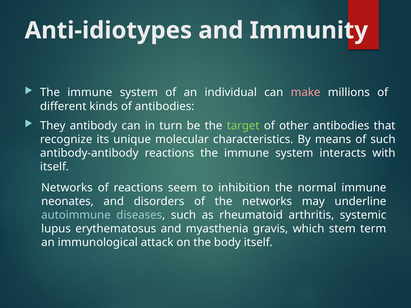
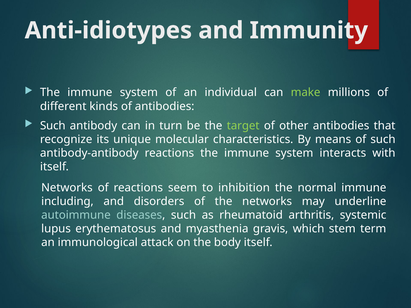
make colour: pink -> light green
They at (53, 126): They -> Such
neonates: neonates -> including
